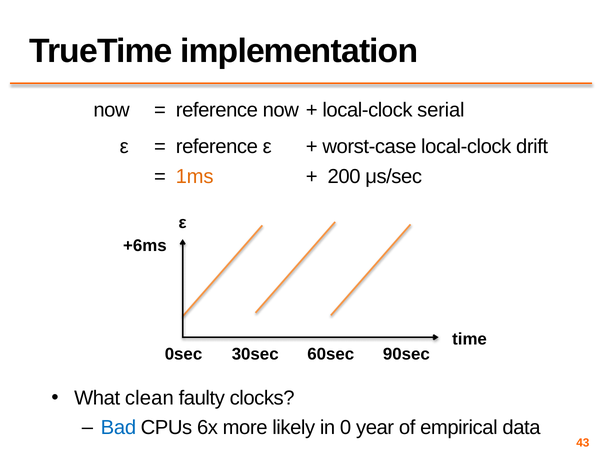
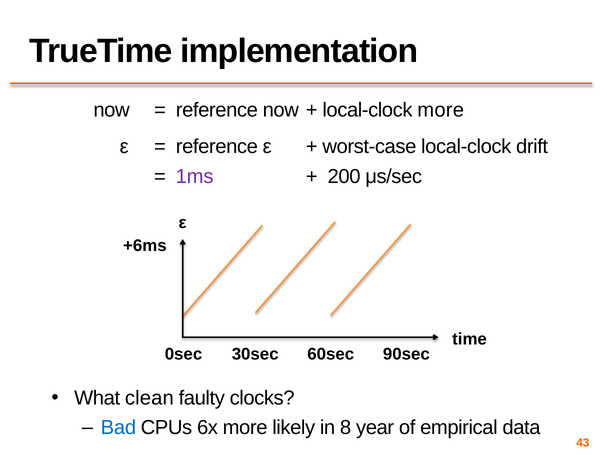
local-clock serial: serial -> more
1ms colour: orange -> purple
0: 0 -> 8
